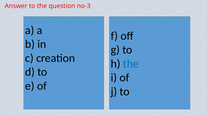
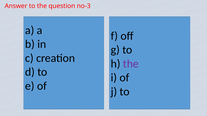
the at (131, 64) colour: blue -> purple
